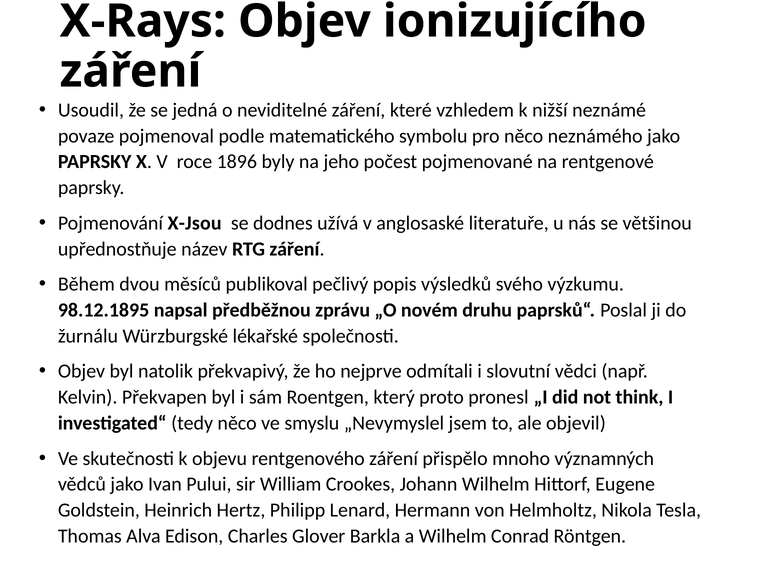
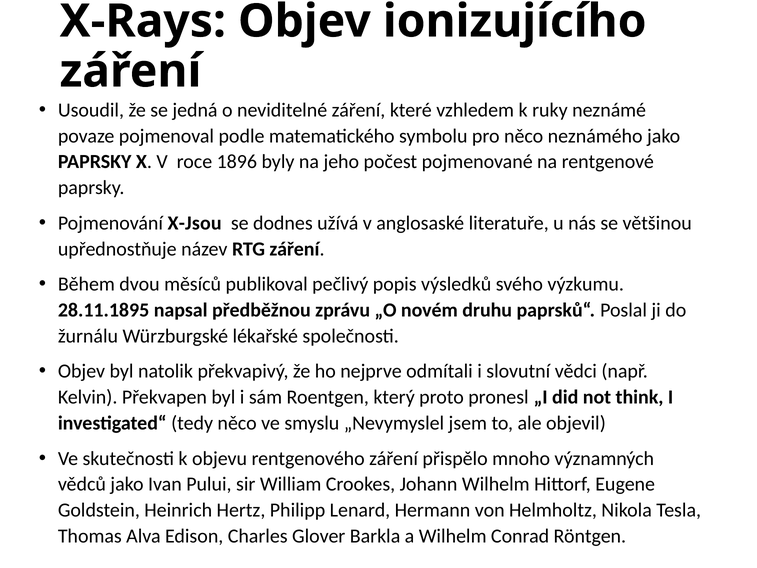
nižší: nižší -> ruky
98.12.1895: 98.12.1895 -> 28.11.1895
